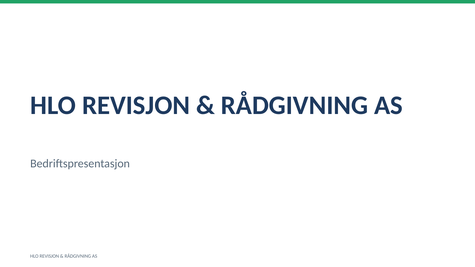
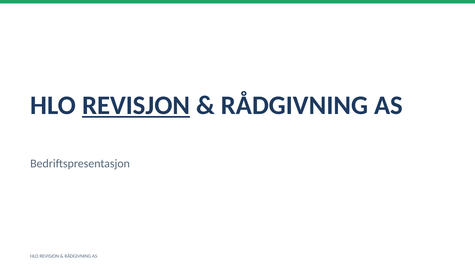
REVISJON at (136, 105) underline: none -> present
